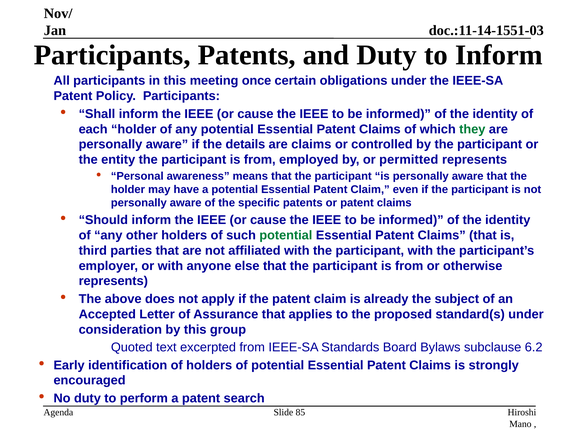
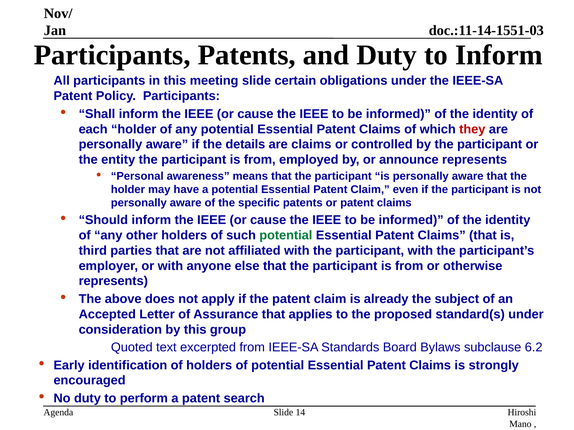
meeting once: once -> slide
they colour: green -> red
permitted: permitted -> announce
85: 85 -> 14
